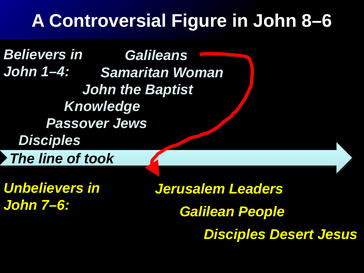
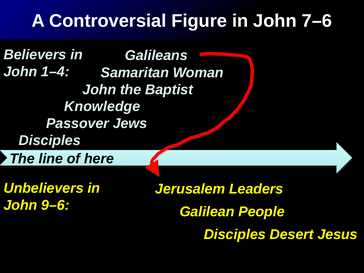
8–6: 8–6 -> 7–6
took: took -> here
7–6: 7–6 -> 9–6
